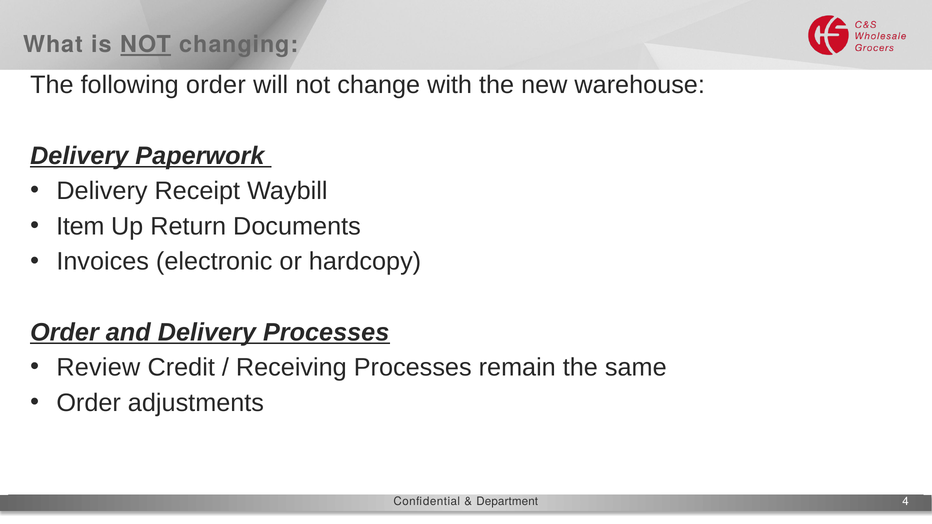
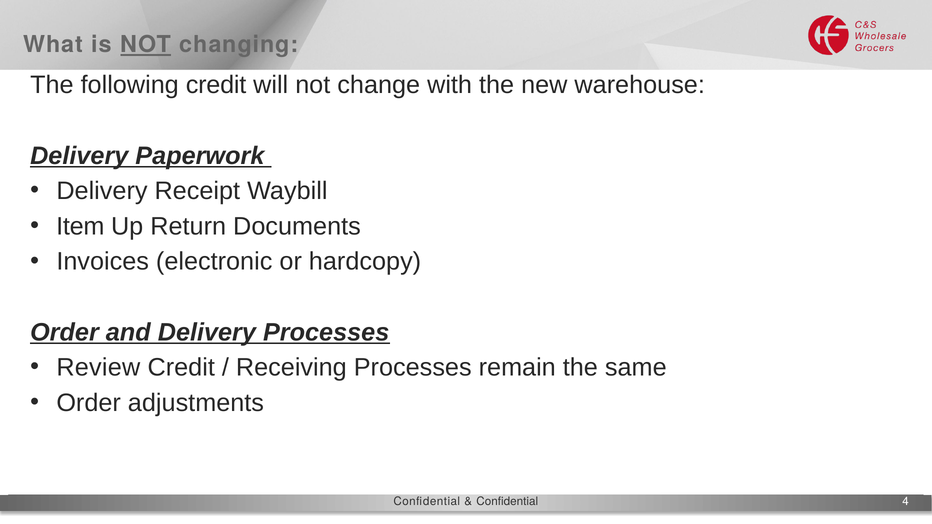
following order: order -> credit
Department at (507, 501): Department -> Confidential
